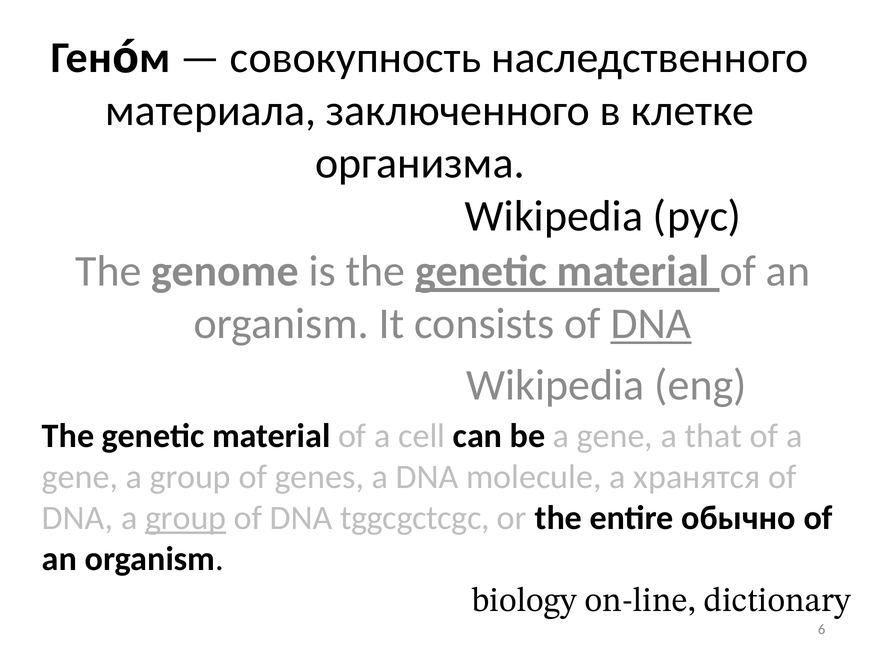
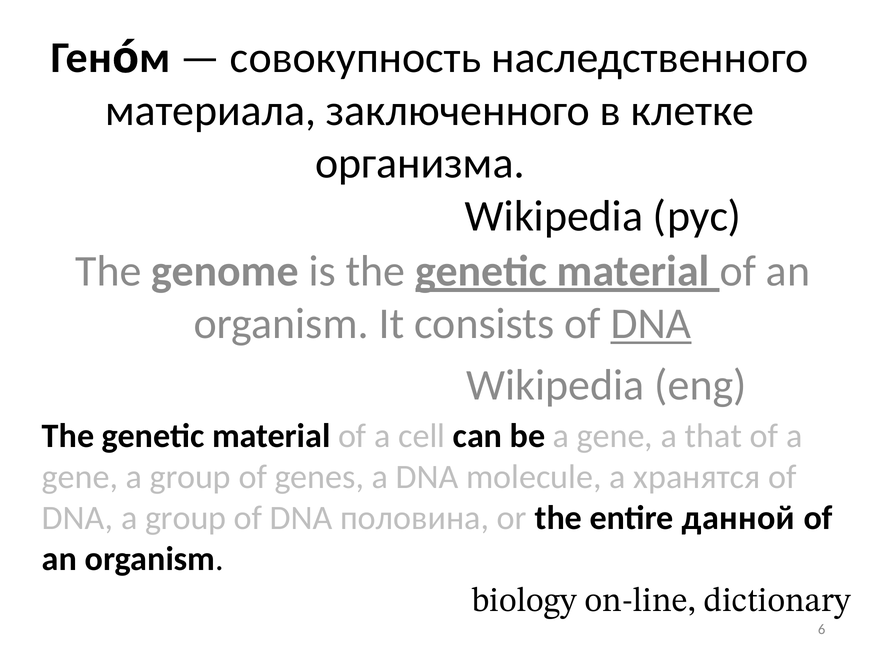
group at (186, 518) underline: present -> none
tggcgctcgc: tggcgctcgc -> половина
обычно: обычно -> данной
